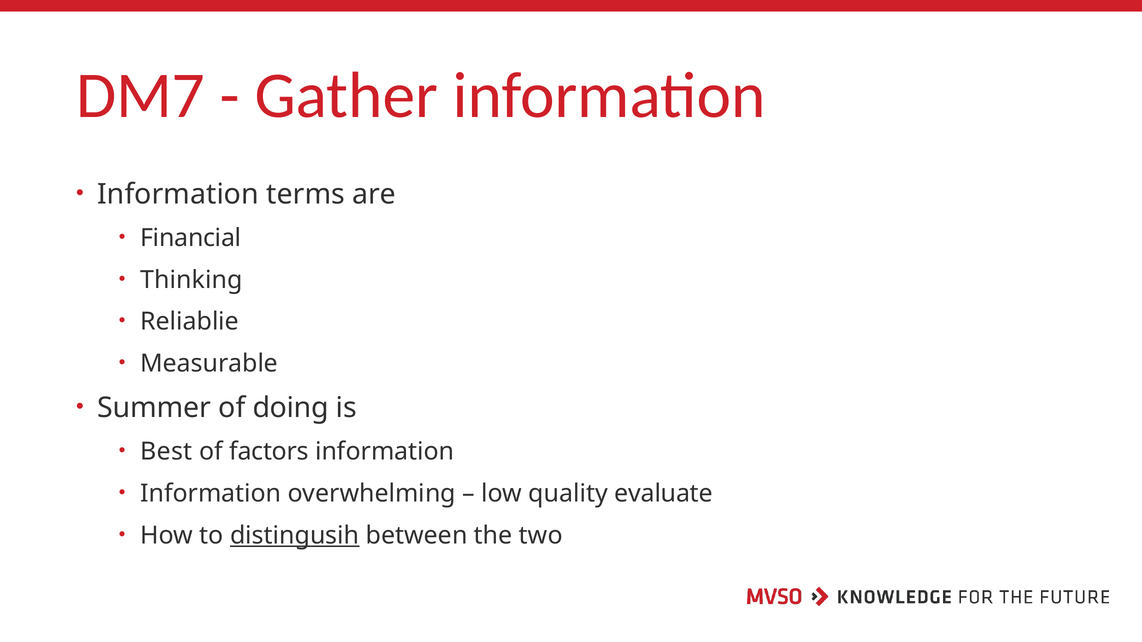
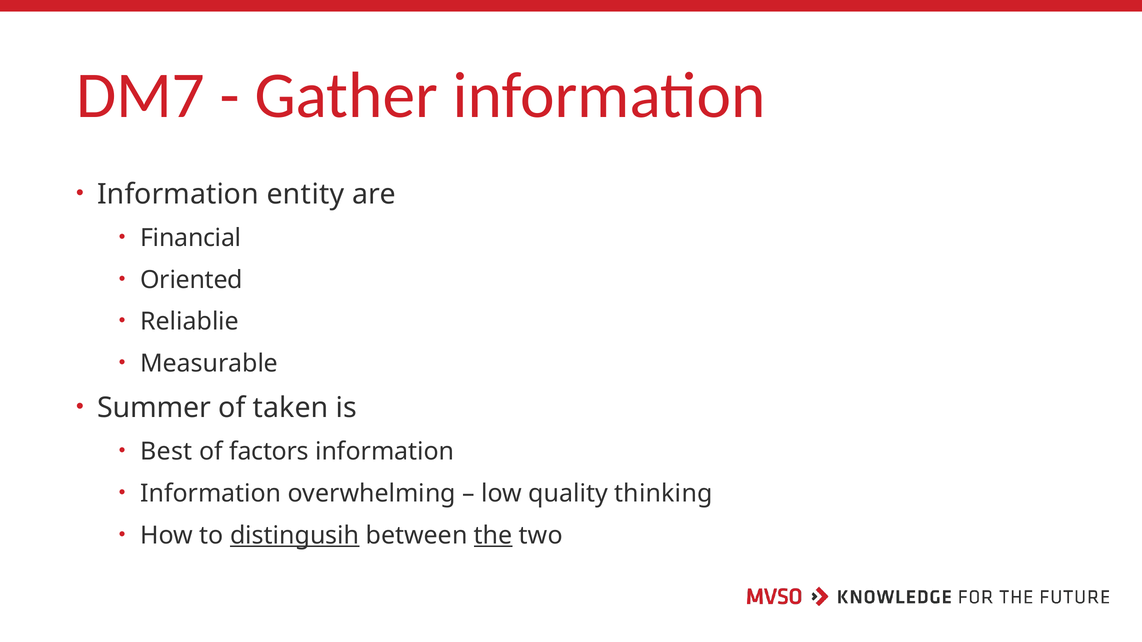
terms: terms -> entity
Thinking: Thinking -> Oriented
doing: doing -> taken
evaluate: evaluate -> thinking
the underline: none -> present
